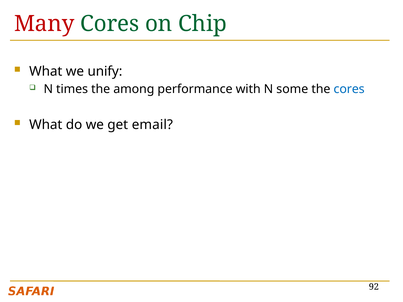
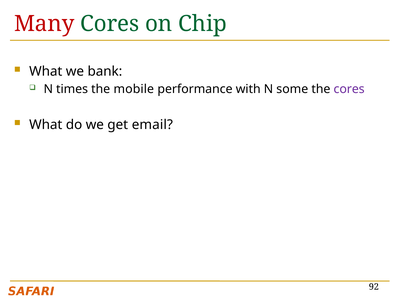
unify: unify -> bank
among: among -> mobile
cores at (349, 89) colour: blue -> purple
